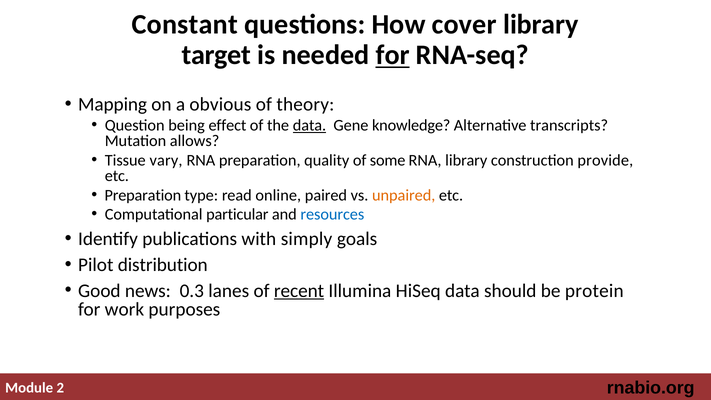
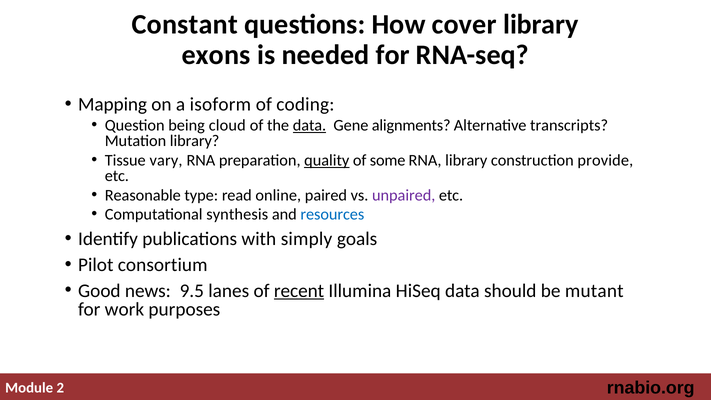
target: target -> exons
for at (393, 55) underline: present -> none
obvious: obvious -> isoform
theory: theory -> coding
effect: effect -> cloud
knowledge: knowledge -> alignments
Mutation allows: allows -> library
quality underline: none -> present
Preparation at (143, 195): Preparation -> Reasonable
unpaired colour: orange -> purple
particular: particular -> synthesis
distribution: distribution -> consortium
0.3: 0.3 -> 9.5
protein: protein -> mutant
